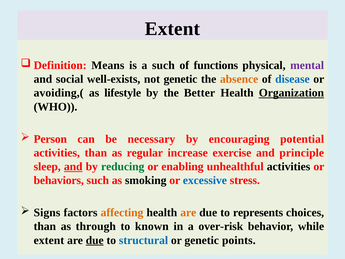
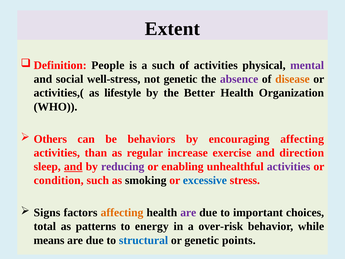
Means: Means -> People
of functions: functions -> activities
well-exists: well-exists -> well-stress
absence colour: orange -> purple
disease colour: blue -> orange
avoiding,(: avoiding,( -> activities,(
Organization underline: present -> none
Person: Person -> Others
necessary: necessary -> behaviors
encouraging potential: potential -> affecting
principle: principle -> direction
reducing colour: green -> purple
activities at (289, 166) colour: black -> purple
behaviors: behaviors -> condition
are at (188, 212) colour: orange -> purple
represents: represents -> important
than at (45, 226): than -> total
through: through -> patterns
known: known -> energy
extent at (49, 240): extent -> means
due at (95, 240) underline: present -> none
